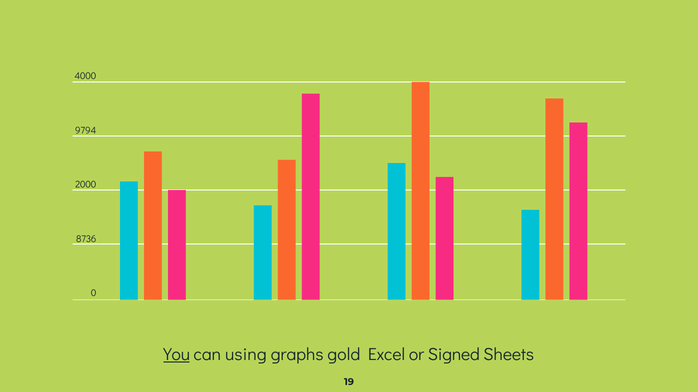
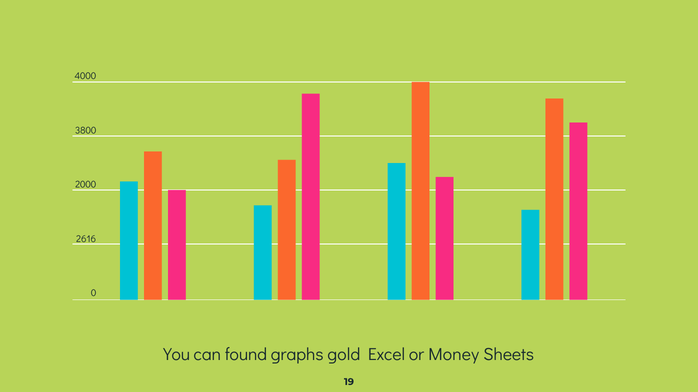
9794: 9794 -> 3800
8736: 8736 -> 2616
You underline: present -> none
using: using -> found
Signed: Signed -> Money
